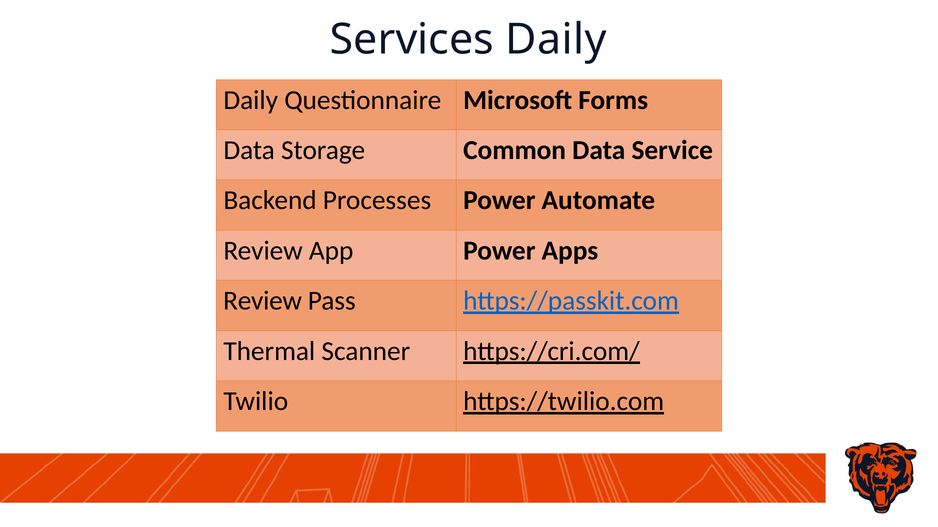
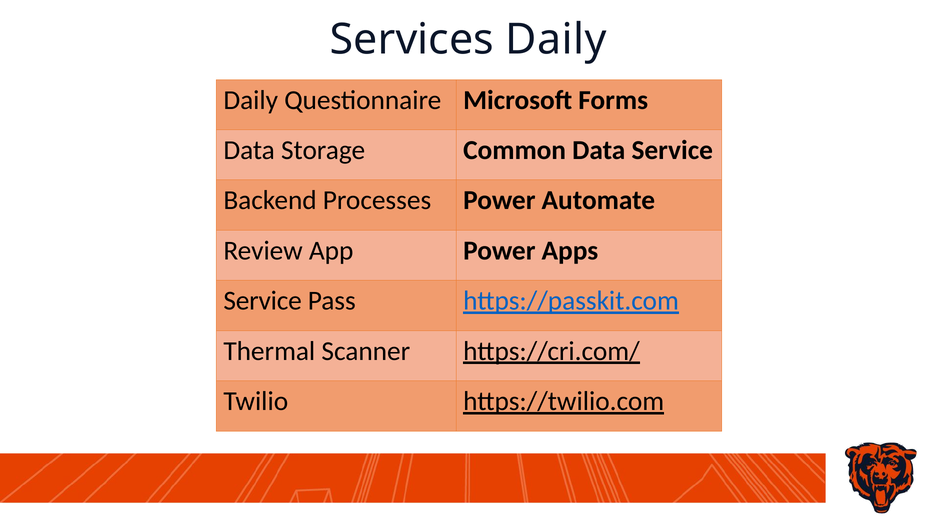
Review at (263, 301): Review -> Service
